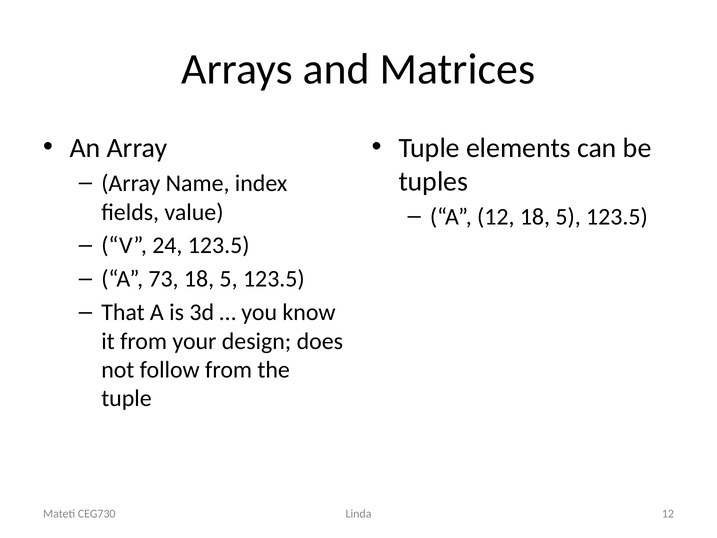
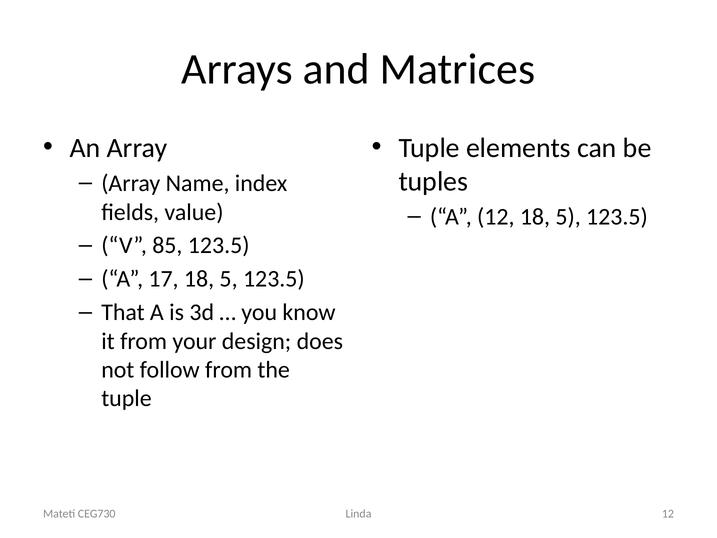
24: 24 -> 85
73: 73 -> 17
